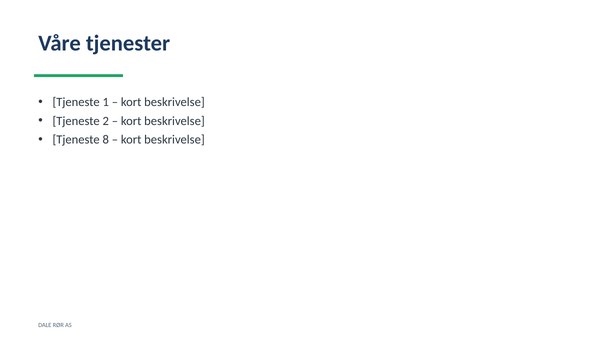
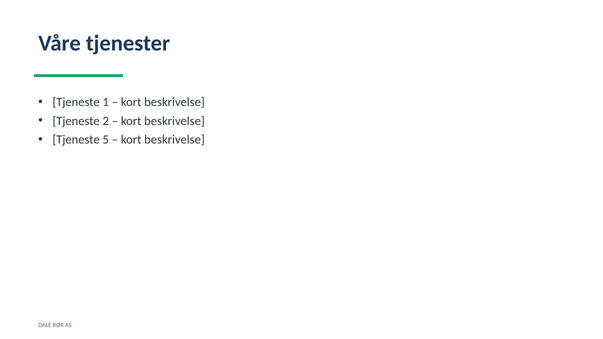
8: 8 -> 5
